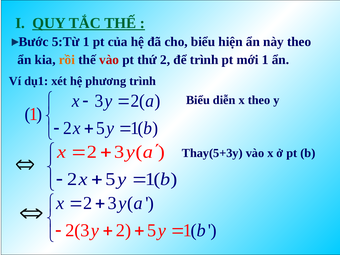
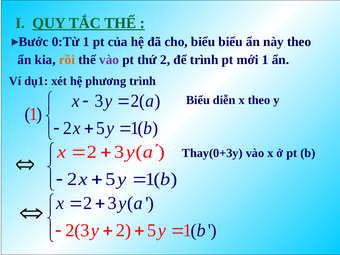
5:Từ: 5:Từ -> 0:Từ
biểu hiện: hiện -> biểu
vào at (109, 60) colour: red -> purple
Thay(5+3y: Thay(5+3y -> Thay(0+3y
